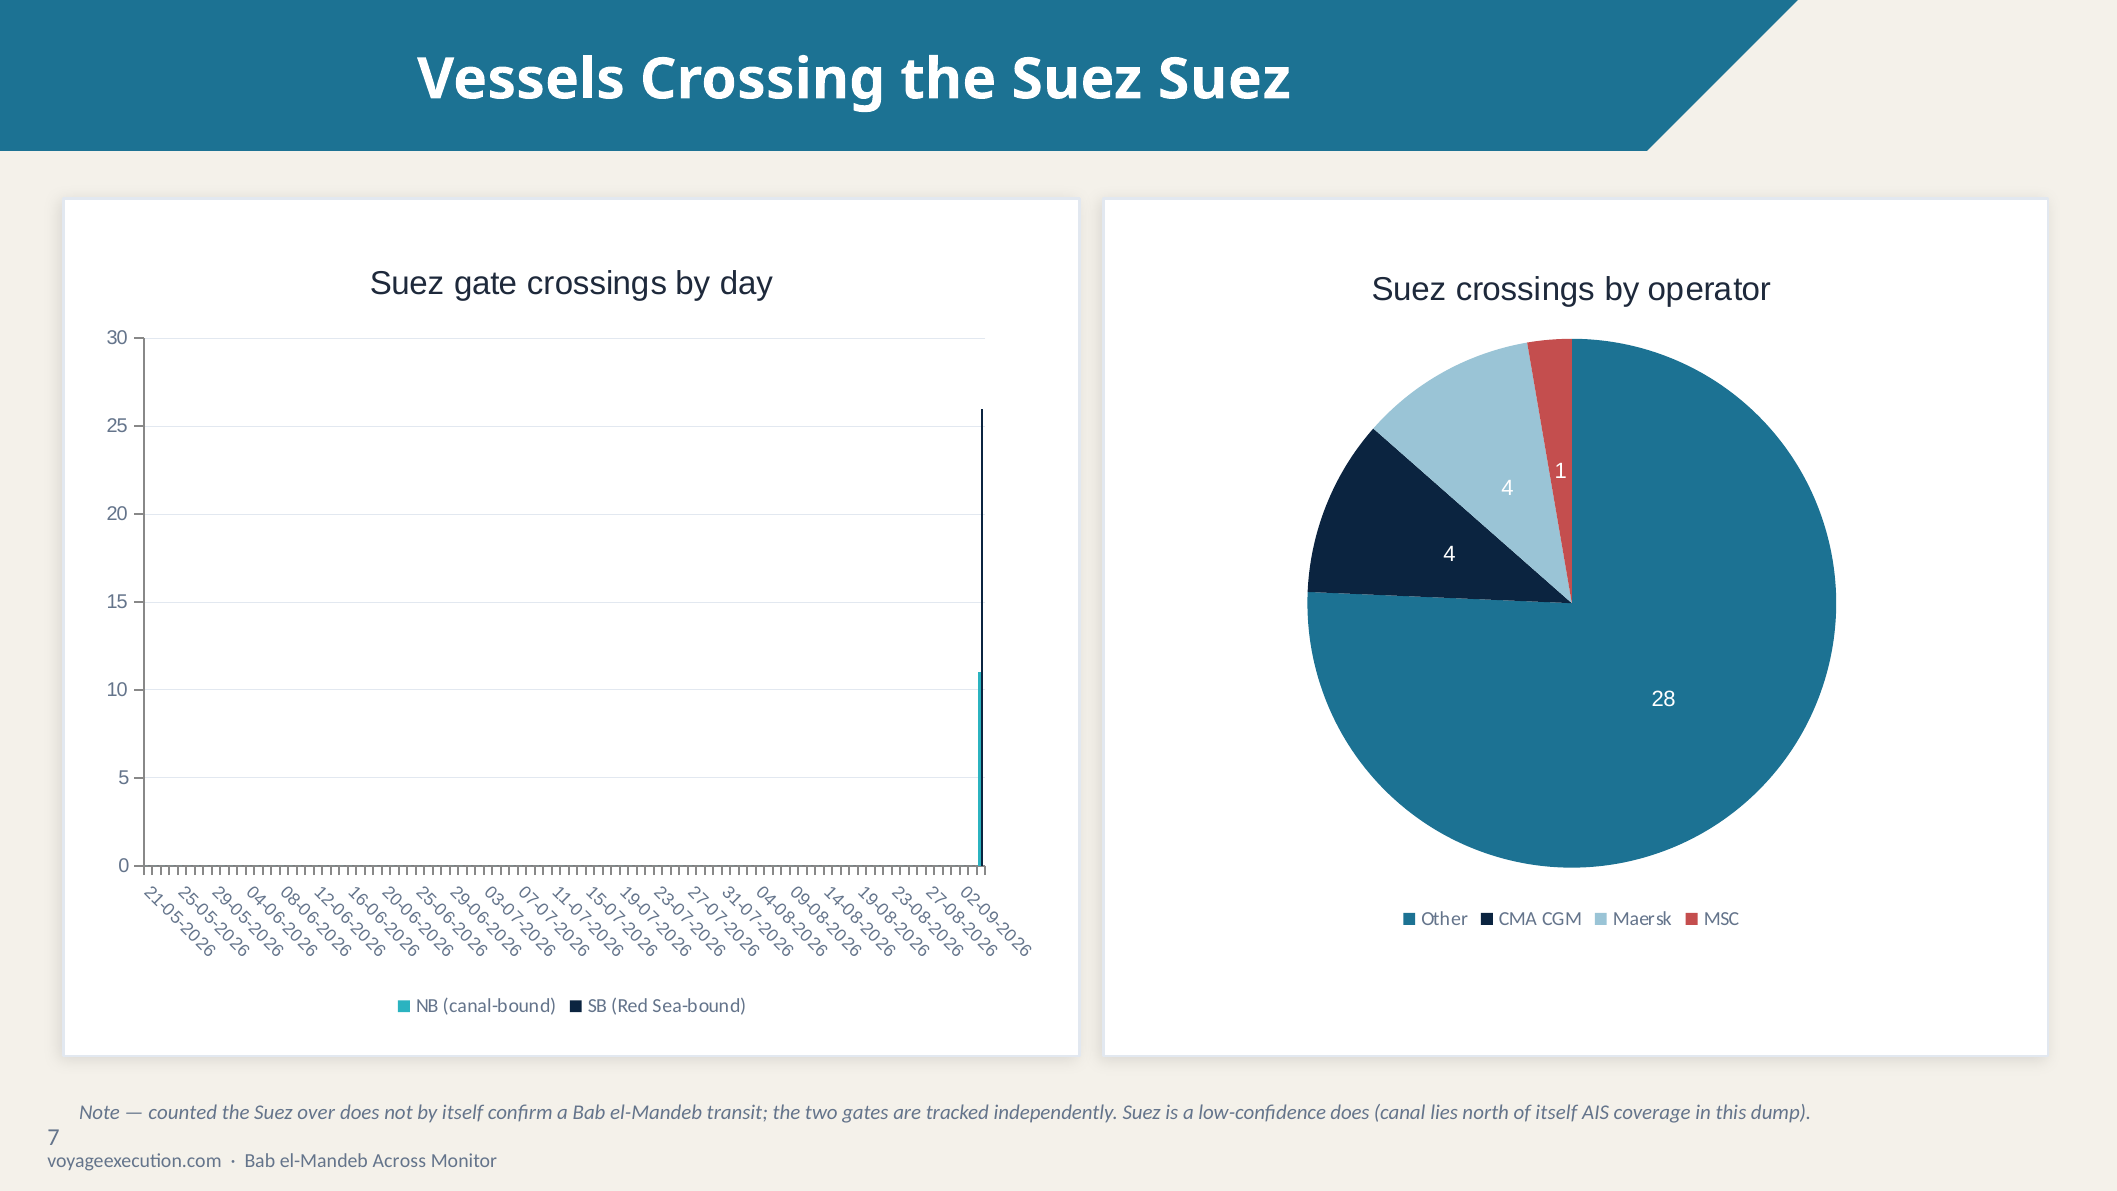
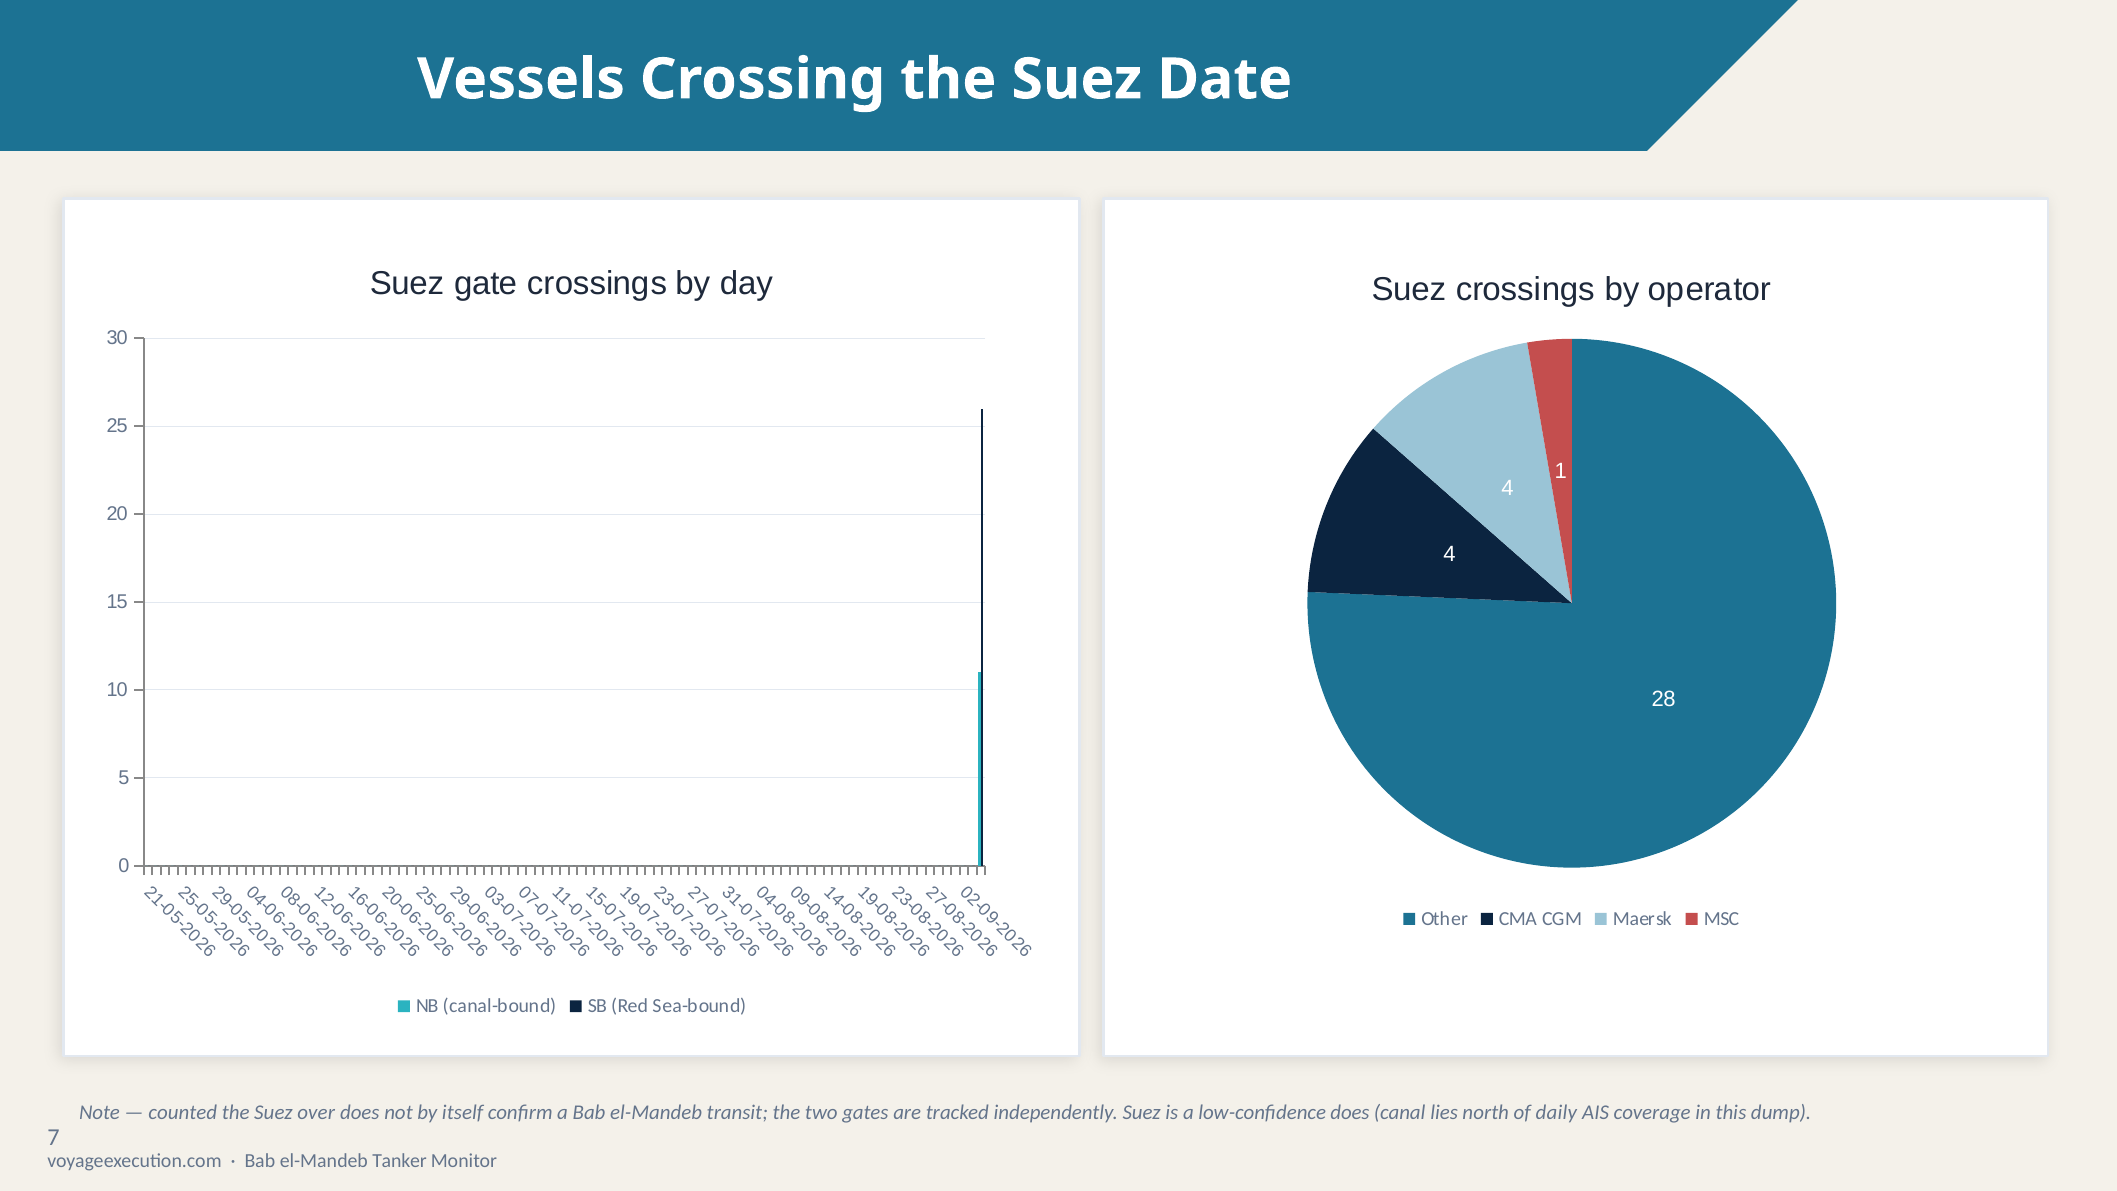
Suez Suez: Suez -> Date
of itself: itself -> daily
Across: Across -> Tanker
